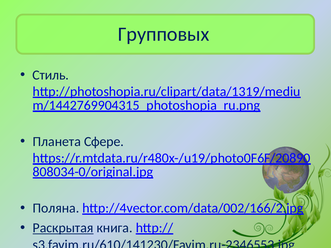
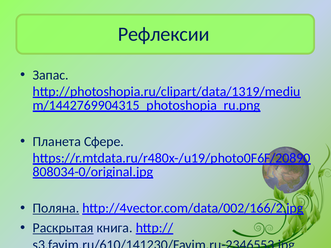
Групповых: Групповых -> Рефлексии
Стиль: Стиль -> Запас
Поляна underline: none -> present
